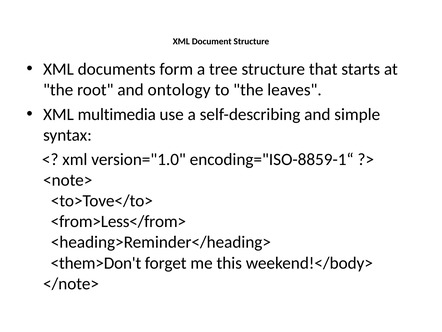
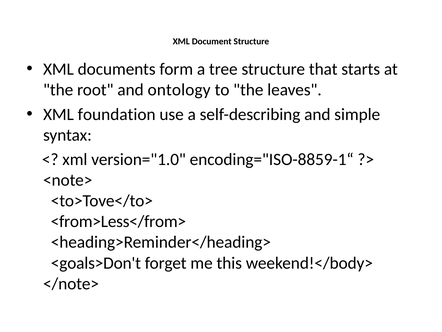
multimedia: multimedia -> foundation
<them>Don't: <them>Don't -> <goals>Don't
